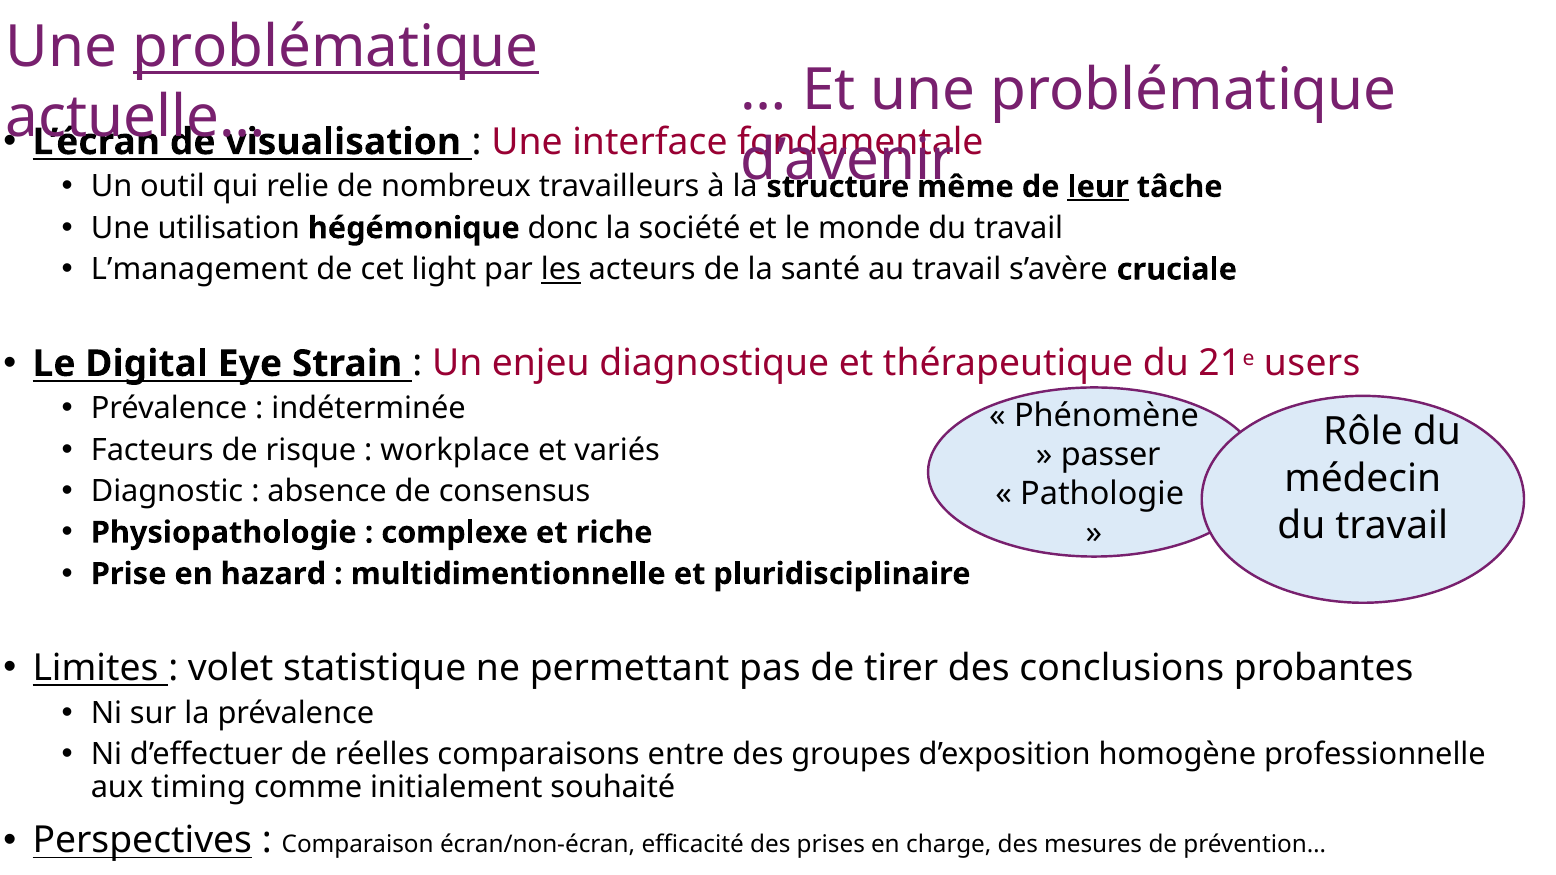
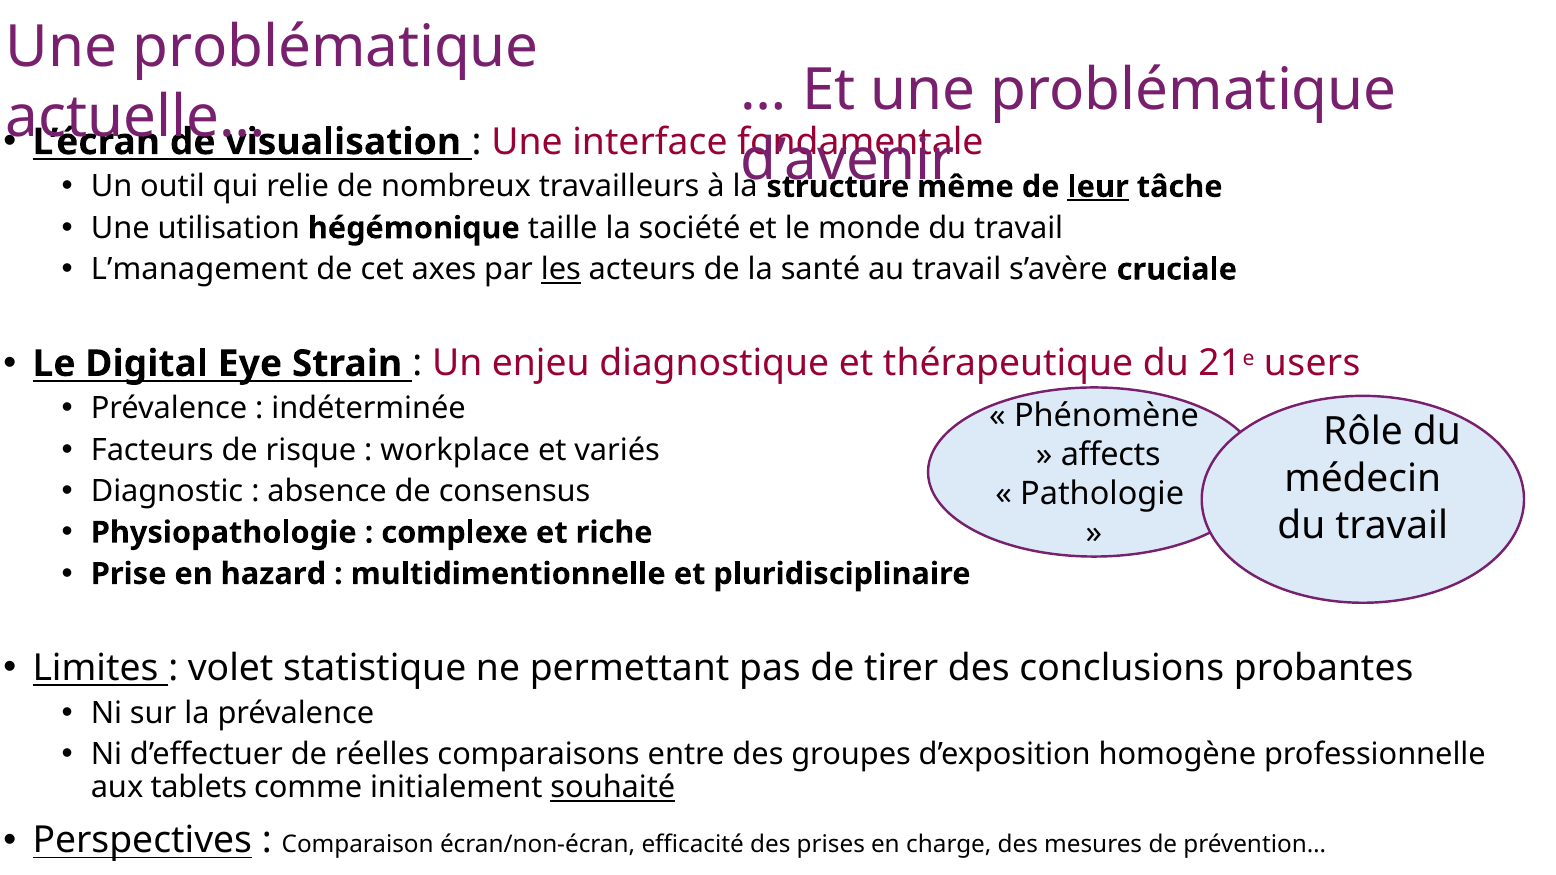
problématique at (336, 48) underline: present -> none
donc: donc -> taille
light: light -> axes
passer: passer -> affects
timing: timing -> tablets
souhaité underline: none -> present
